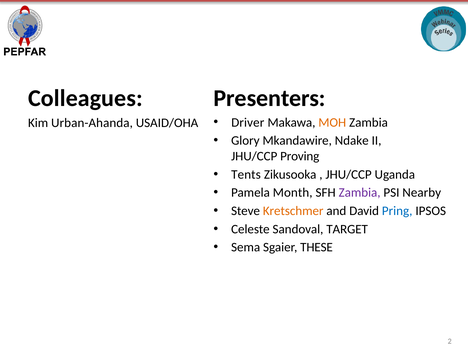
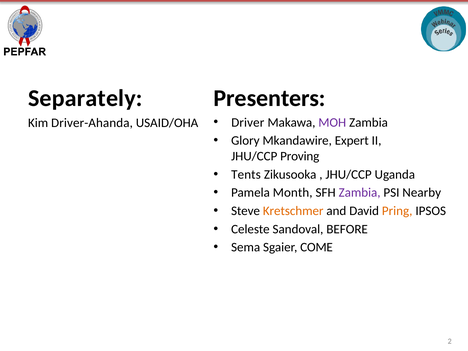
Colleagues: Colleagues -> Separately
MOH colour: orange -> purple
Urban-Ahanda: Urban-Ahanda -> Driver-Ahanda
Ndake: Ndake -> Expert
Pring colour: blue -> orange
TARGET: TARGET -> BEFORE
THESE: THESE -> COME
